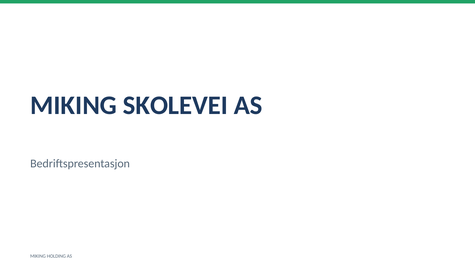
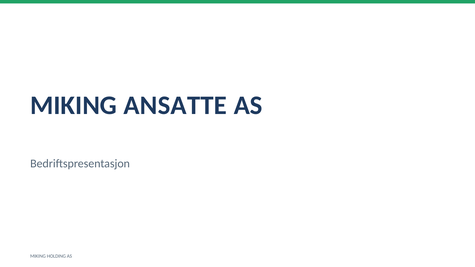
SKOLEVEI: SKOLEVEI -> ANSATTE
